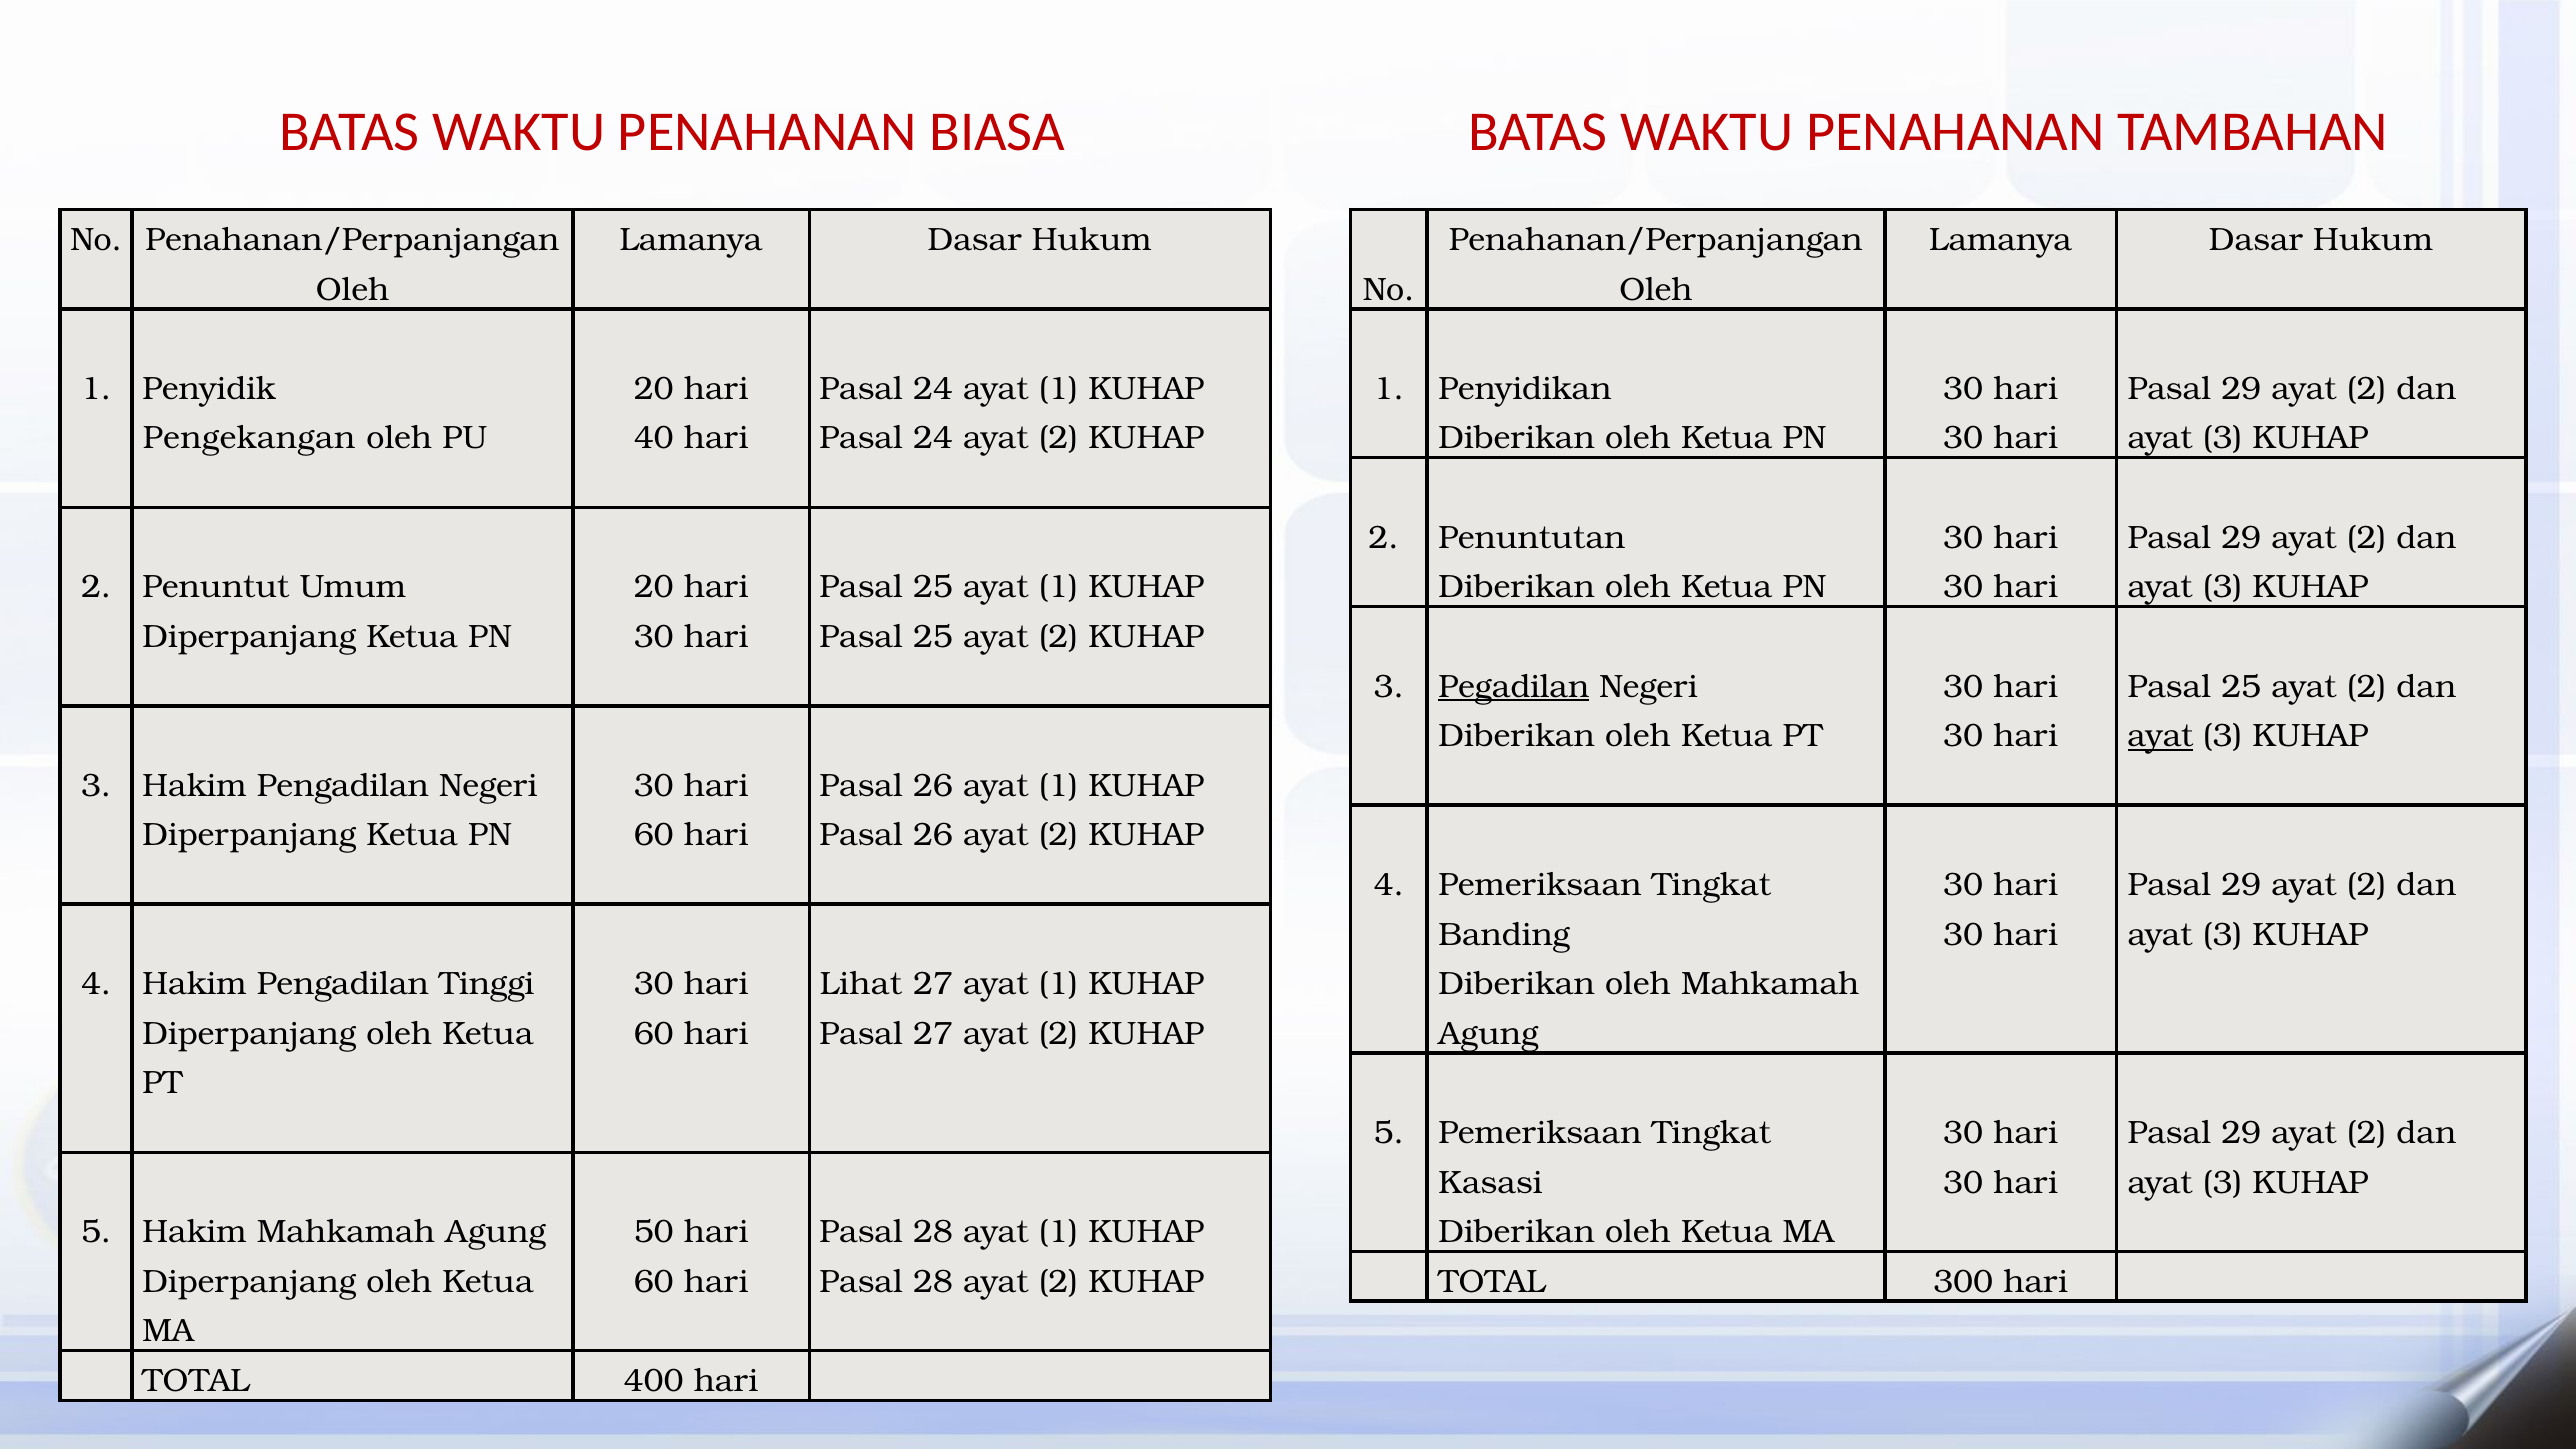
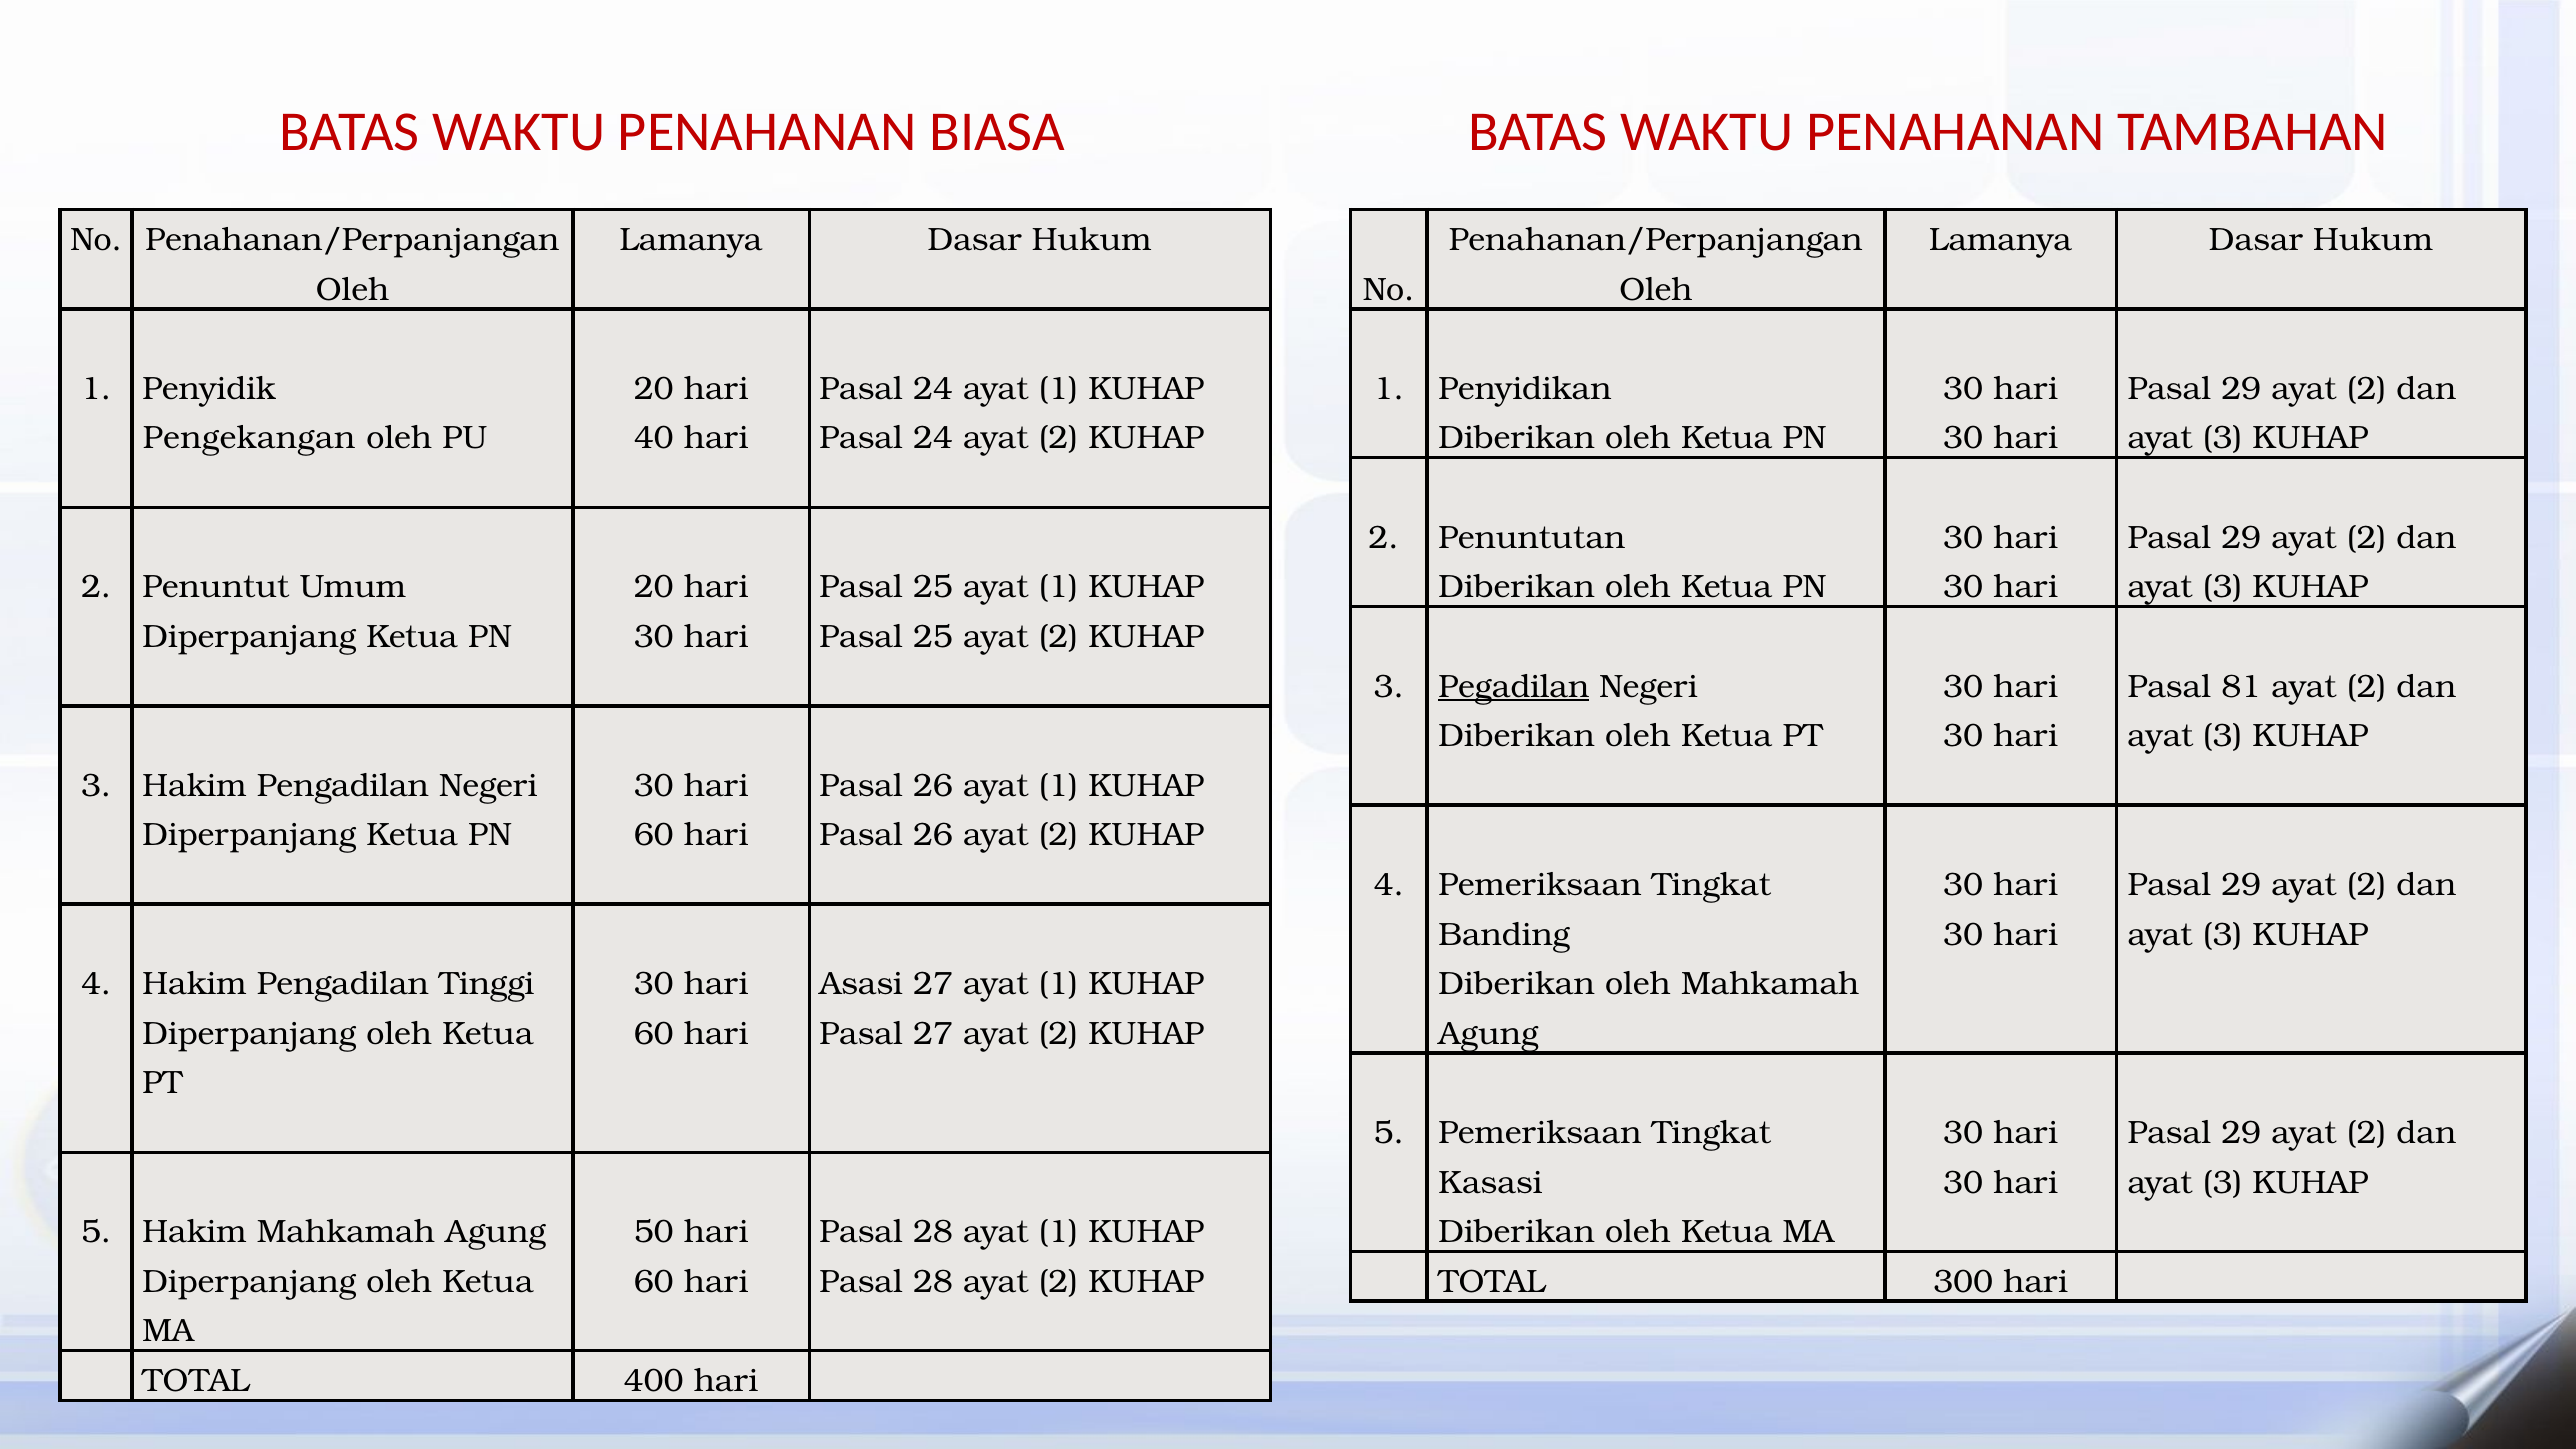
25 at (2241, 686): 25 -> 81
ayat at (2160, 736) underline: present -> none
Lihat: Lihat -> Asasi
